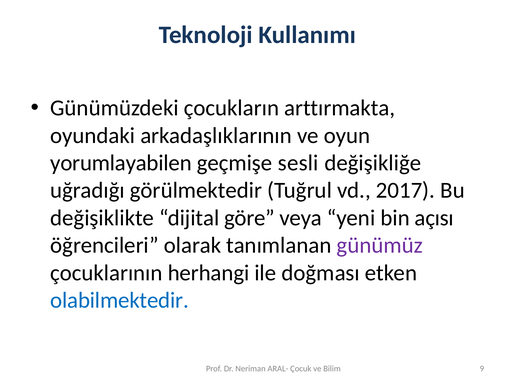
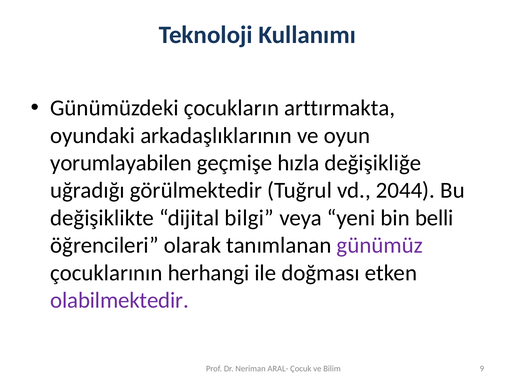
sesli: sesli -> hızla
2017: 2017 -> 2044
göre: göre -> bilgi
açısı: açısı -> belli
olabilmektedir colour: blue -> purple
